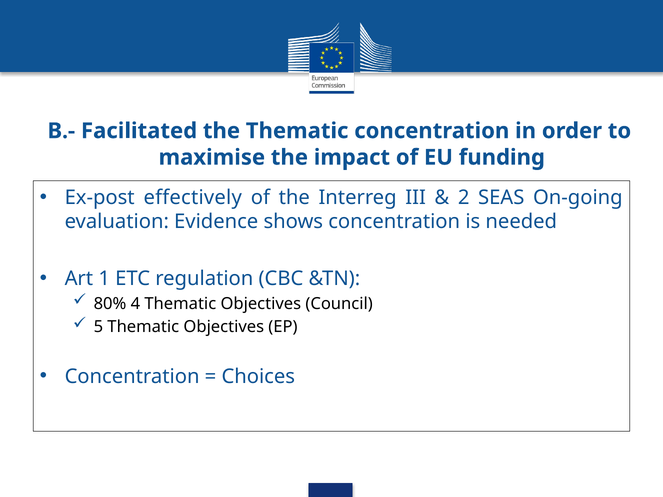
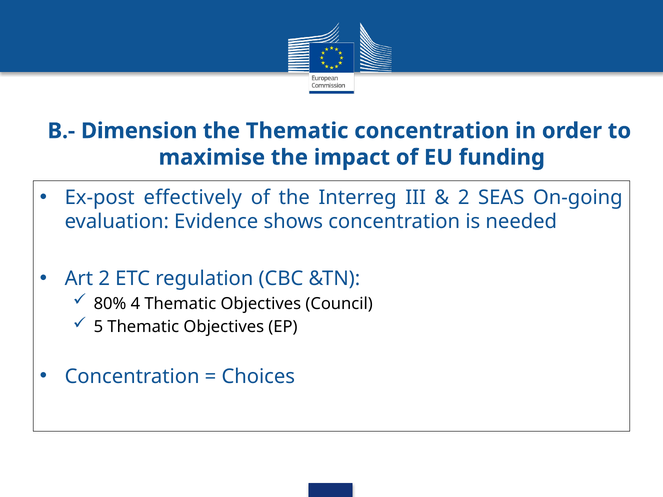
Facilitated: Facilitated -> Dimension
Art 1: 1 -> 2
